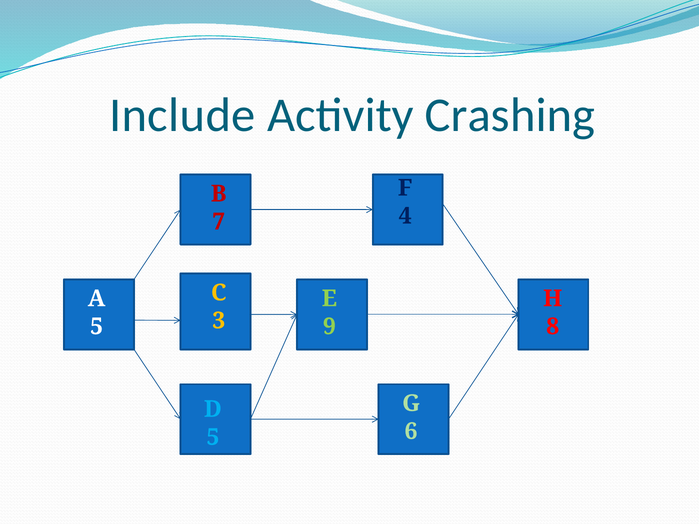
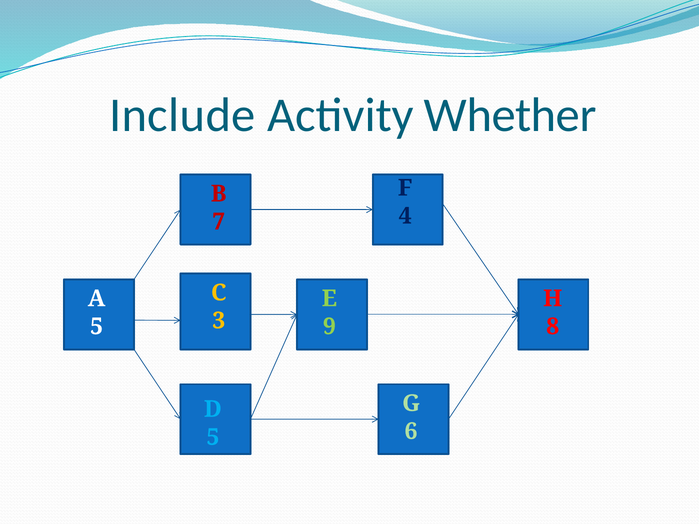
Crashing: Crashing -> Whether
